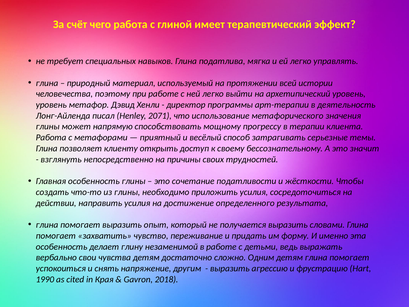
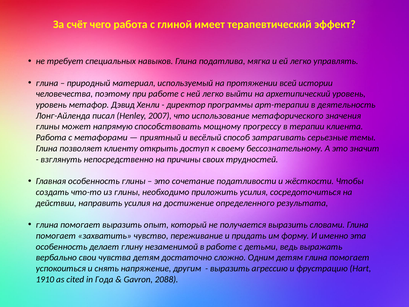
2071: 2071 -> 2007
1990: 1990 -> 1910
Края: Края -> Года
2018: 2018 -> 2088
